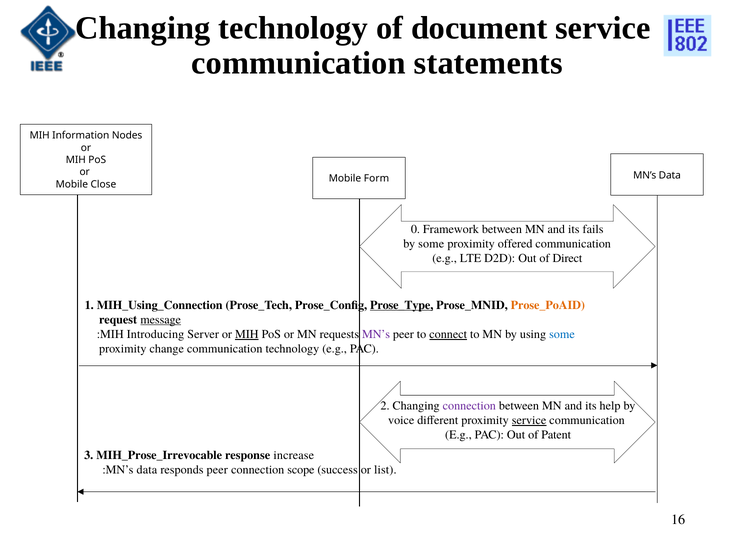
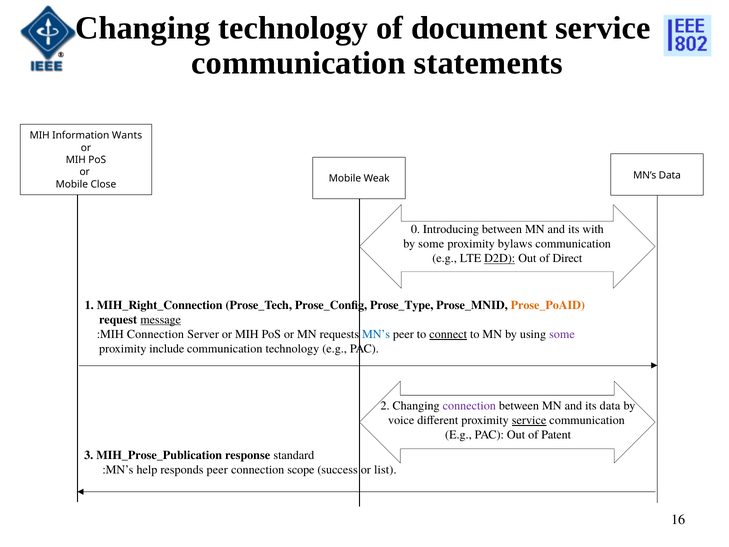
Nodes: Nodes -> Wants
Form: Form -> Weak
Framework: Framework -> Introducing
fails: fails -> with
offered: offered -> bylaws
D2D underline: none -> present
MIH_Using_Connection: MIH_Using_Connection -> MIH_Right_Connection
Prose_Type underline: present -> none
:MIH Introducing: Introducing -> Connection
MIH at (247, 334) underline: present -> none
MN’s at (376, 334) colour: purple -> blue
some at (562, 334) colour: blue -> purple
change: change -> include
its help: help -> data
MIH_Prose_Irrevocable: MIH_Prose_Irrevocable -> MIH_Prose_Publication
increase: increase -> standard
:MN’s data: data -> help
